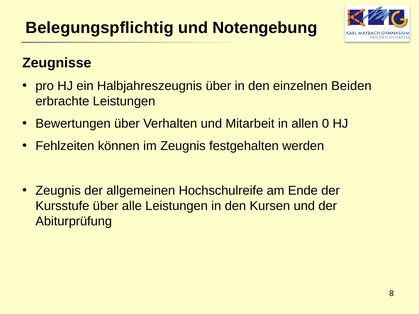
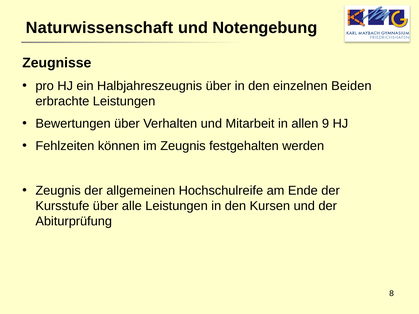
Belegungspflichtig: Belegungspflichtig -> Naturwissenschaft
0: 0 -> 9
